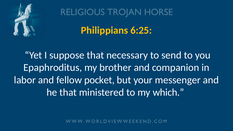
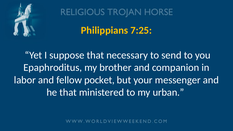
6:25: 6:25 -> 7:25
which: which -> urban
